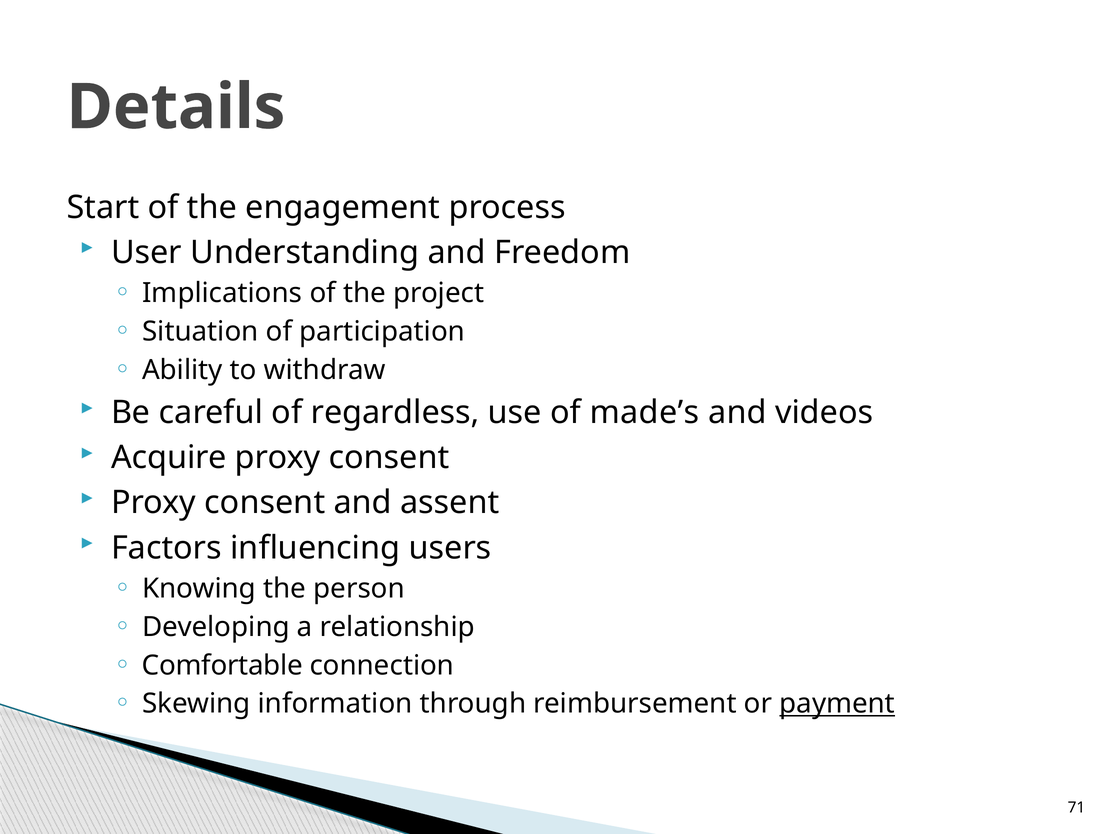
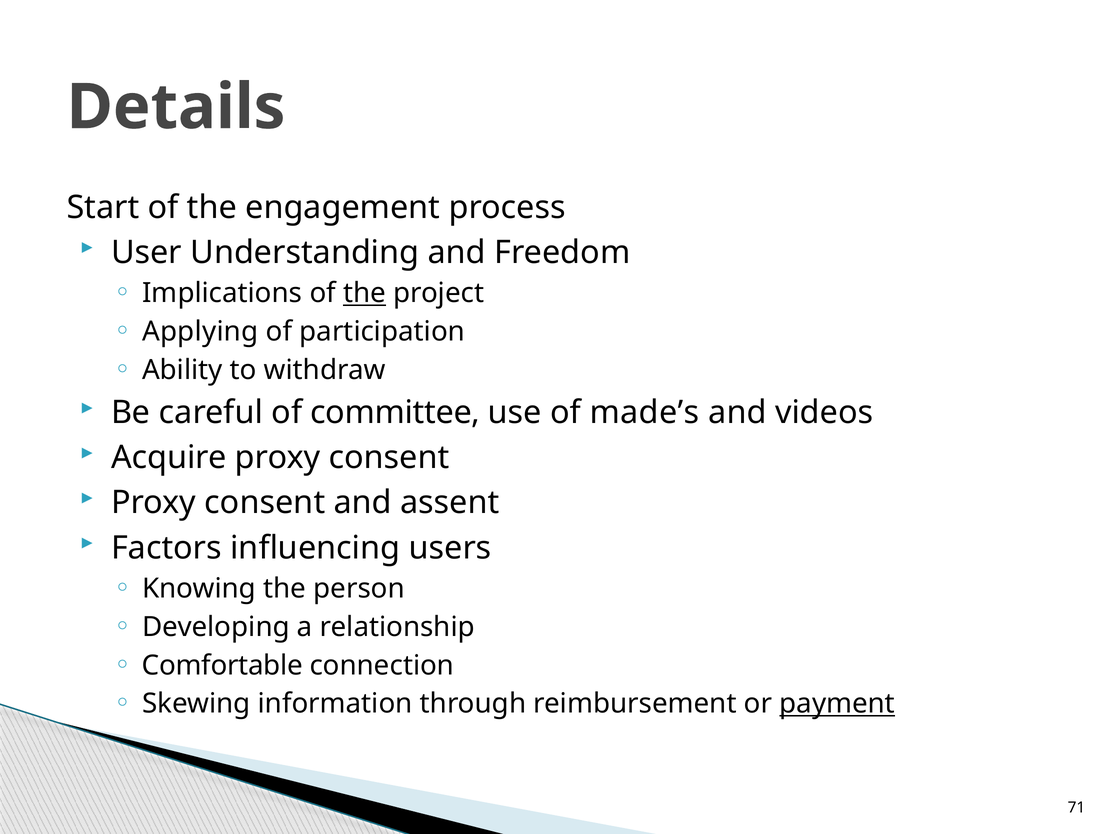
the at (364, 293) underline: none -> present
Situation: Situation -> Applying
regardless: regardless -> committee
